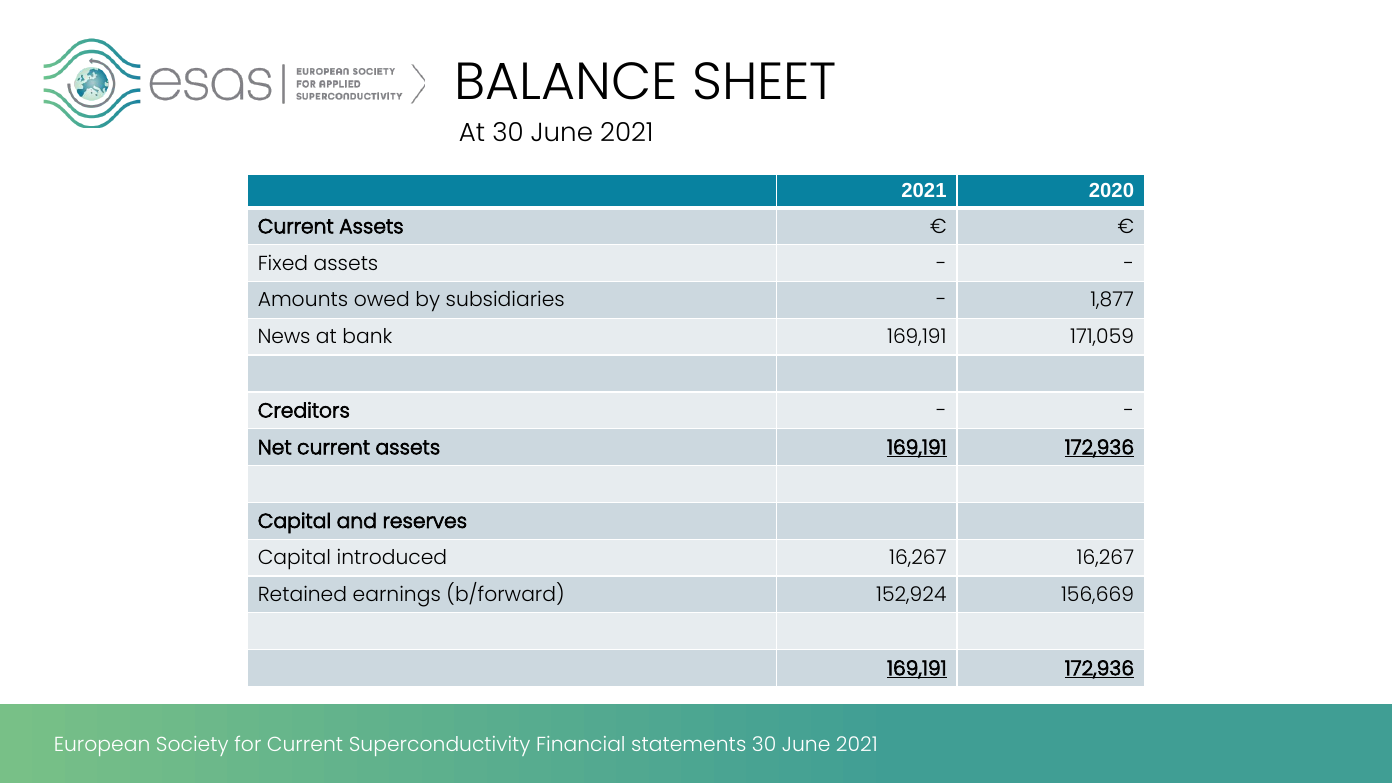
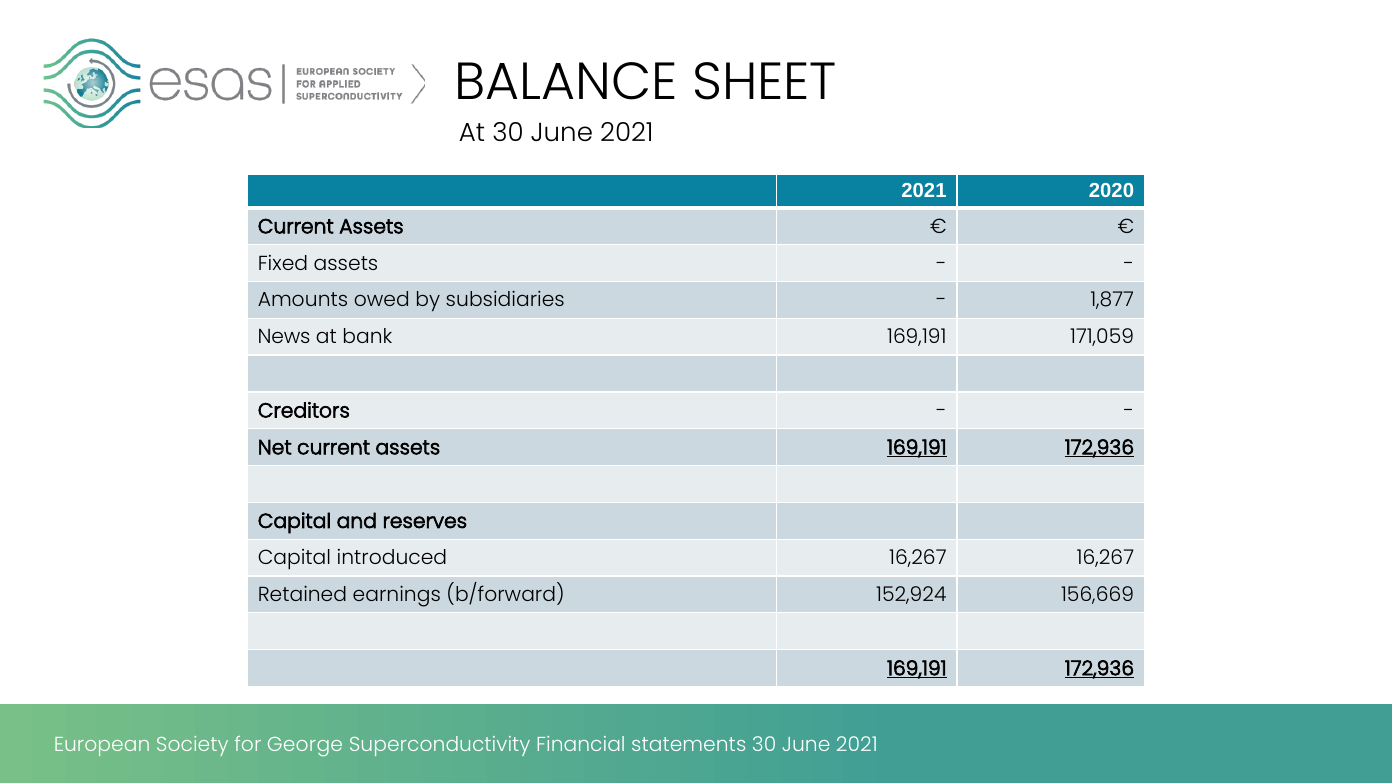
for Current: Current -> George
